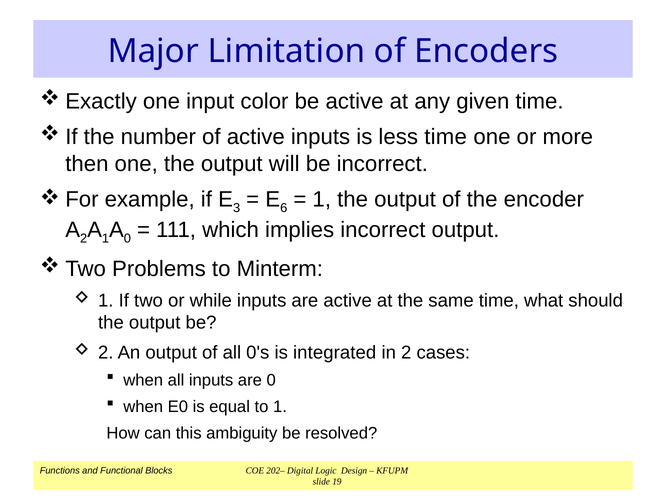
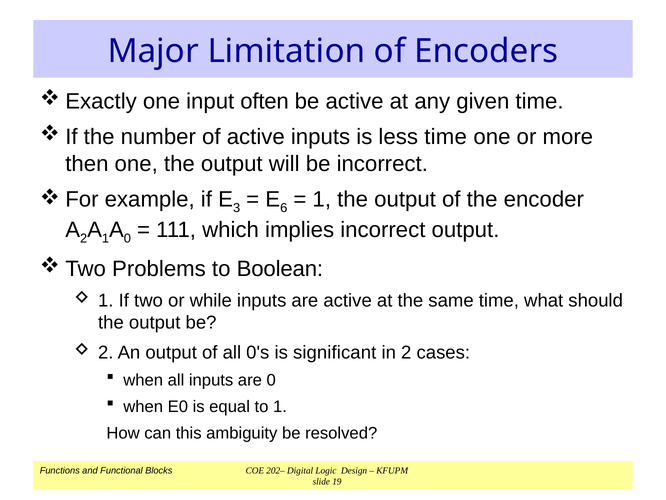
color: color -> often
Minterm: Minterm -> Boolean
integrated: integrated -> significant
